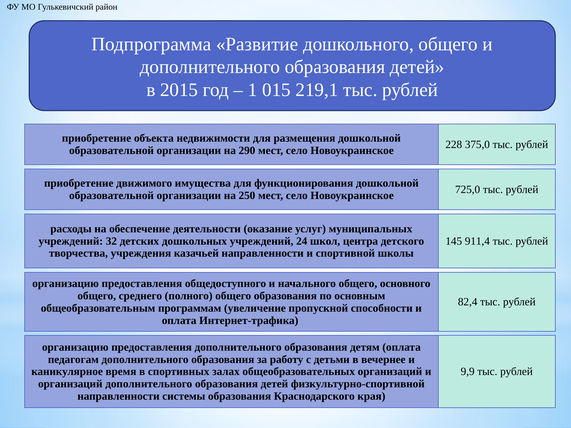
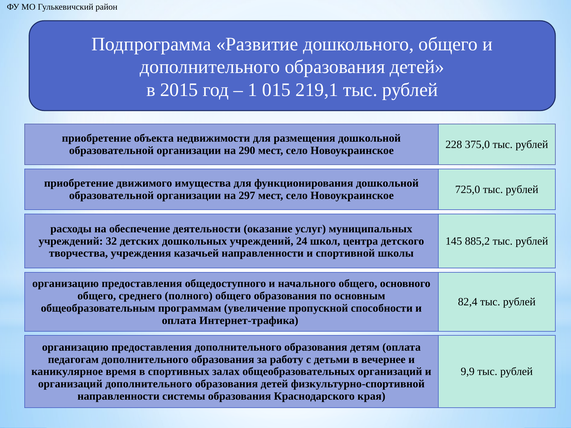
250: 250 -> 297
911,4: 911,4 -> 885,2
